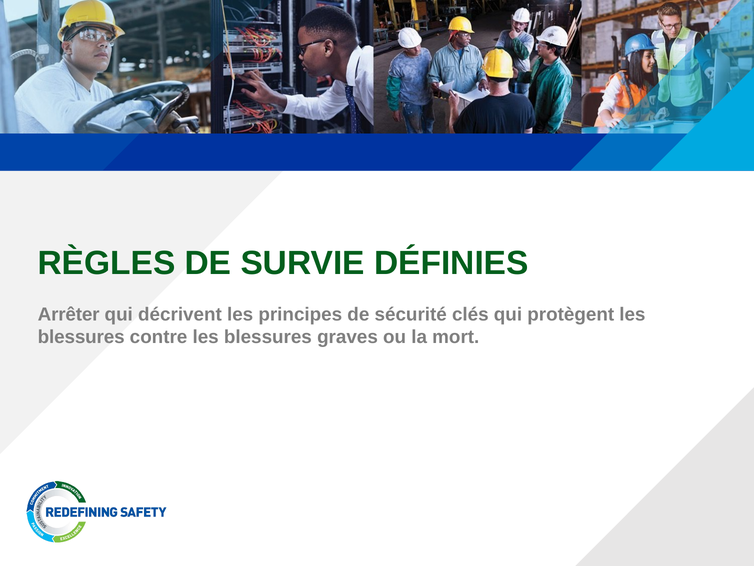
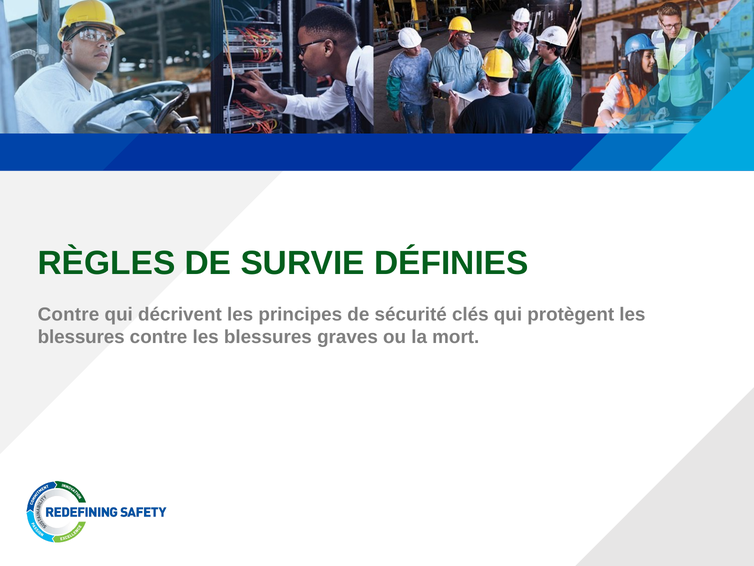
Arrêter at (69, 314): Arrêter -> Contre
